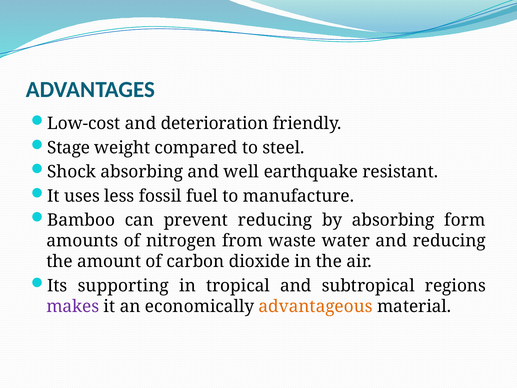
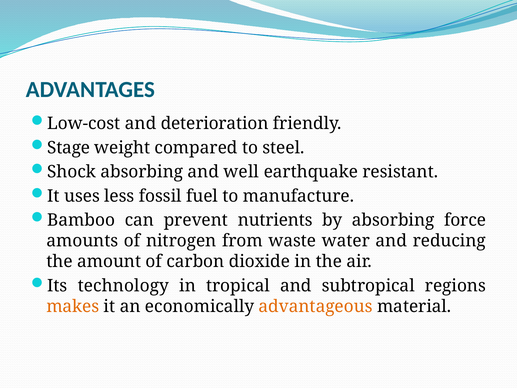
prevent reducing: reducing -> nutrients
form: form -> force
supporting: supporting -> technology
makes colour: purple -> orange
